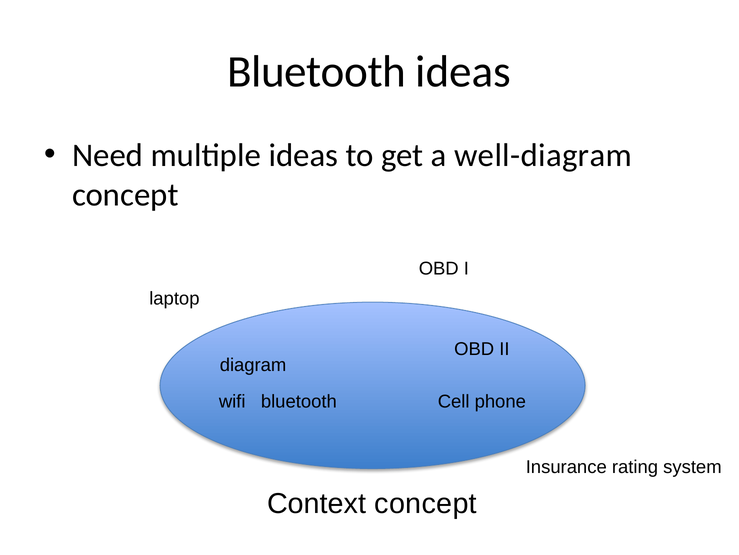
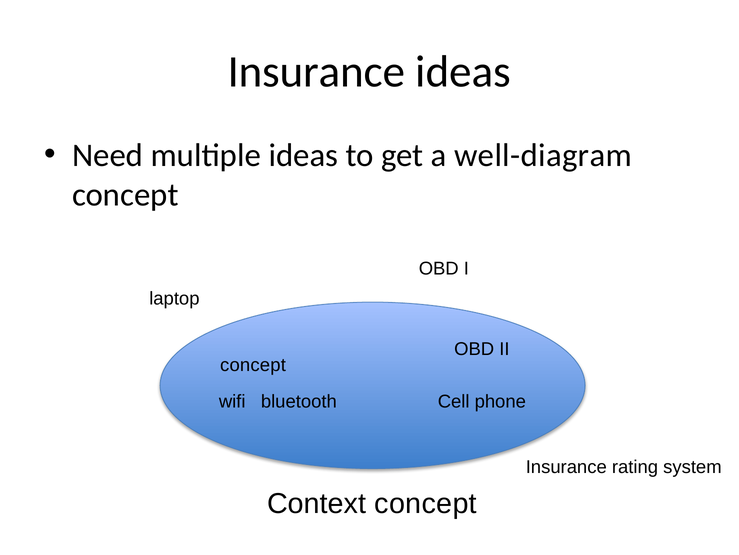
Bluetooth at (317, 72): Bluetooth -> Insurance
diagram at (253, 365): diagram -> concept
